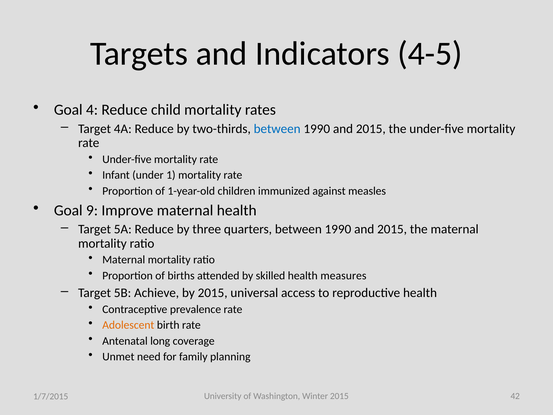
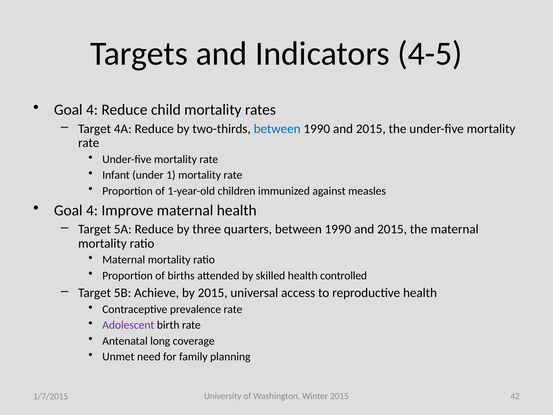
9 at (92, 210): 9 -> 4
measures: measures -> controlled
Adolescent colour: orange -> purple
